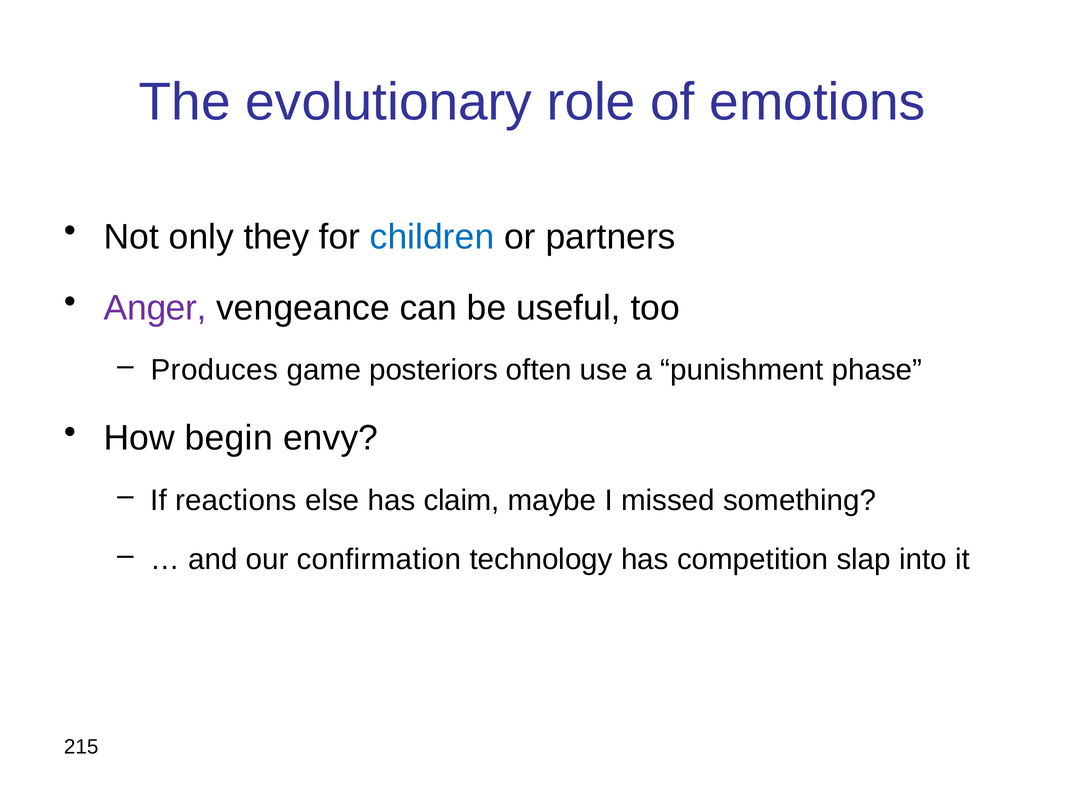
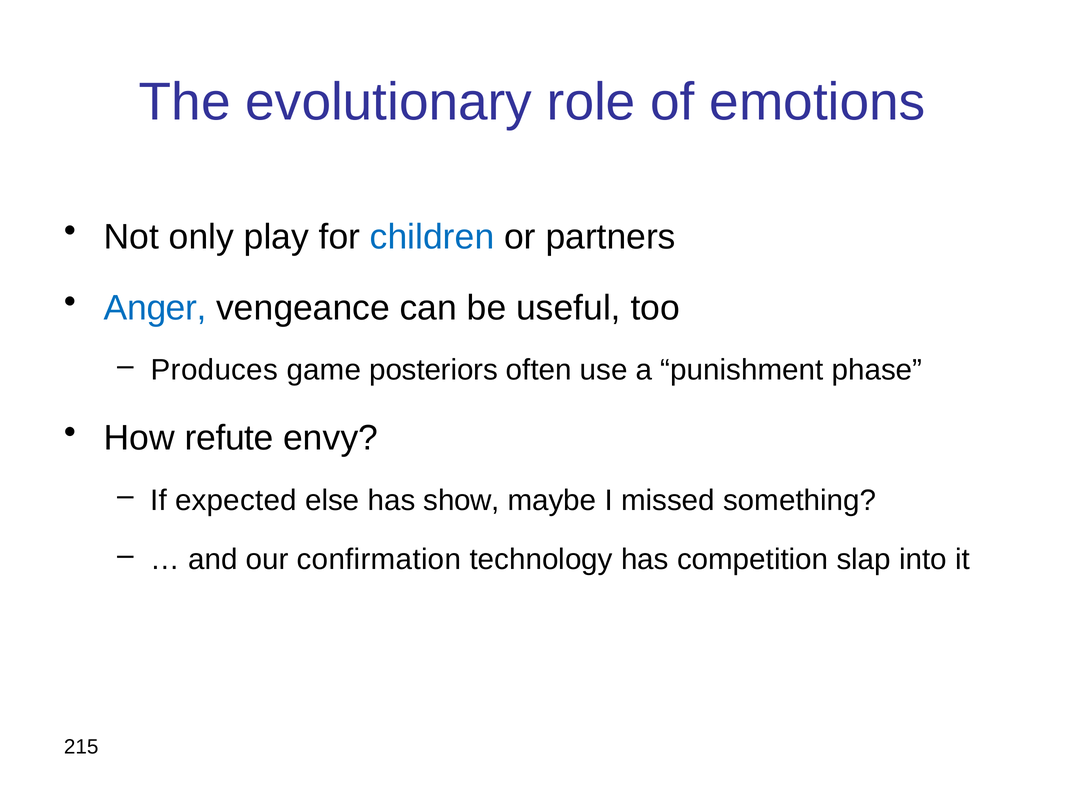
they: they -> play
Anger colour: purple -> blue
begin: begin -> refute
reactions: reactions -> expected
claim: claim -> show
